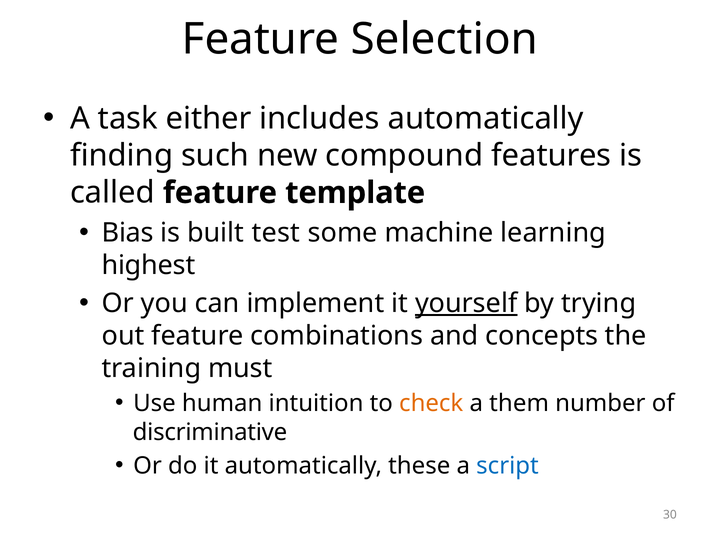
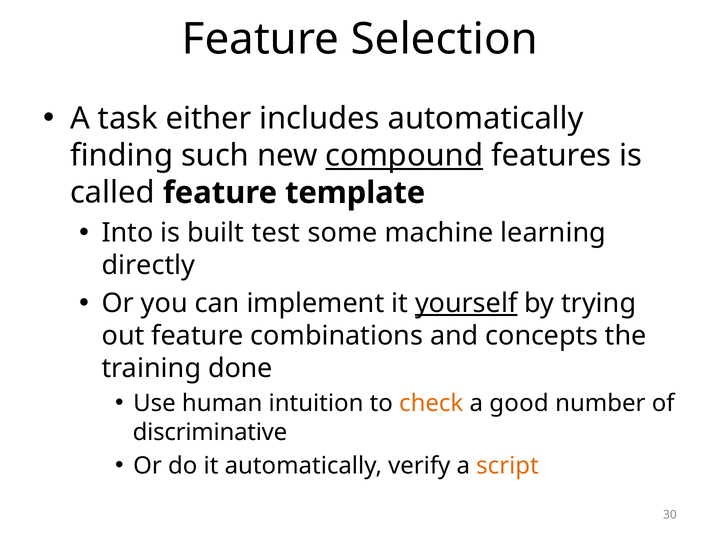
compound underline: none -> present
Bias: Bias -> Into
highest: highest -> directly
must: must -> done
them: them -> good
these: these -> verify
script colour: blue -> orange
